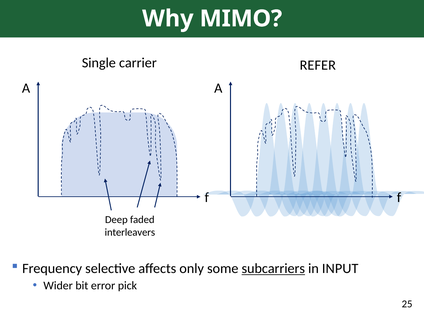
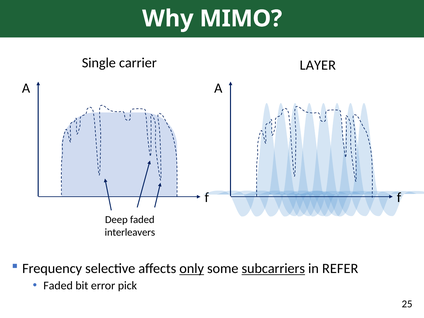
REFER: REFER -> LAYER
only underline: none -> present
INPUT: INPUT -> REFER
Wider at (58, 285): Wider -> Faded
